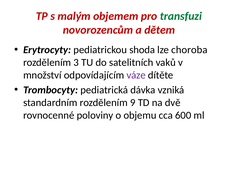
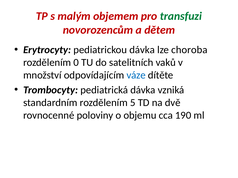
pediatrickou shoda: shoda -> dávka
3: 3 -> 0
váze colour: purple -> blue
9: 9 -> 5
600: 600 -> 190
